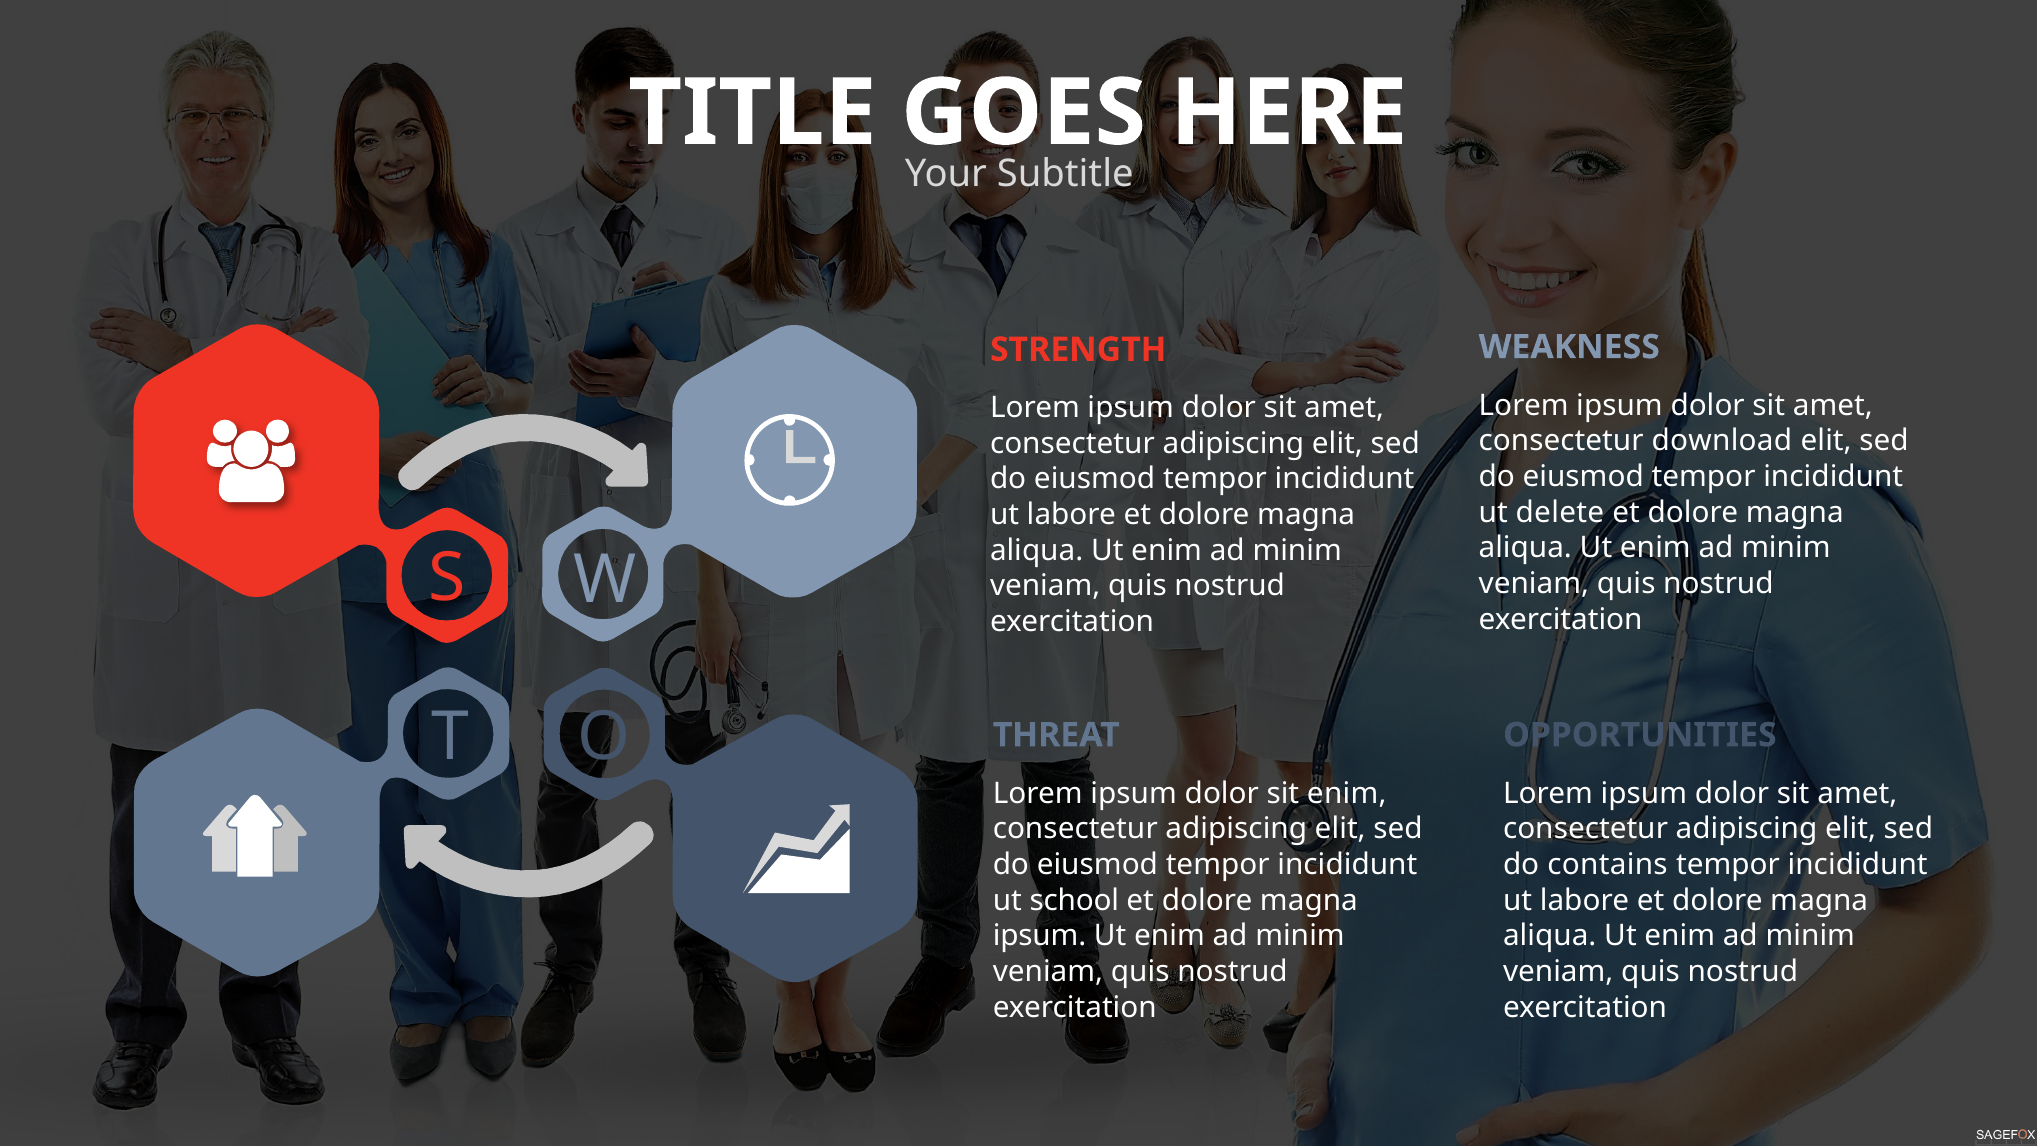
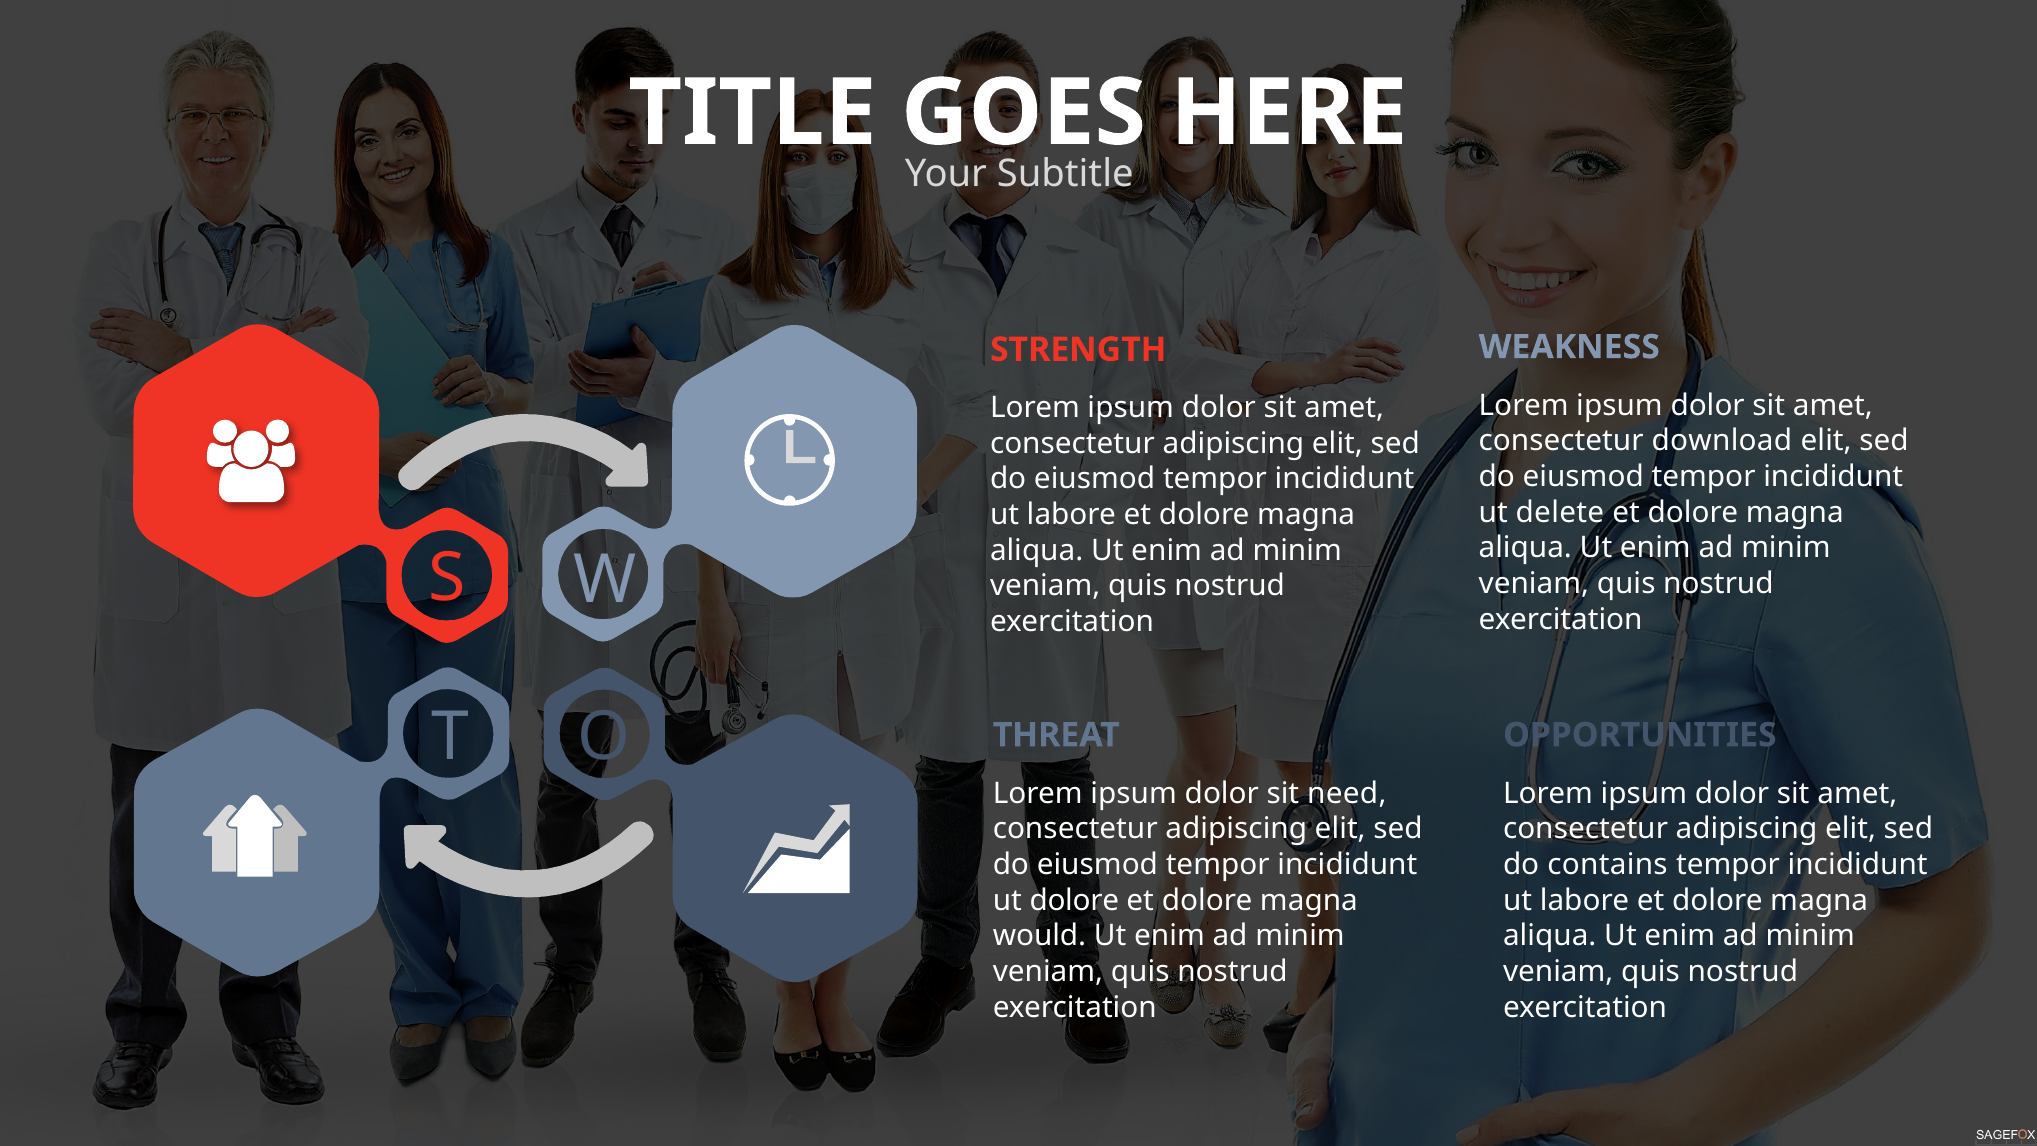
sit enim: enim -> need
ut school: school -> dolore
ipsum at (1040, 936): ipsum -> would
